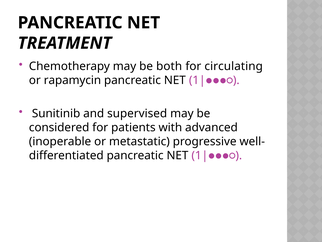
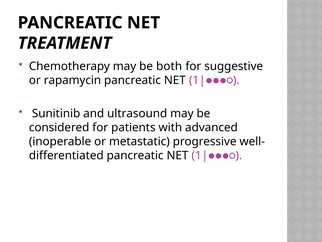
circulating: circulating -> suggestive
supervised: supervised -> ultrasound
